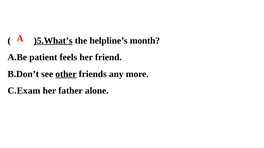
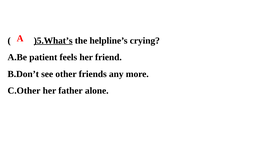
month: month -> crying
other underline: present -> none
C.Exam: C.Exam -> C.Other
